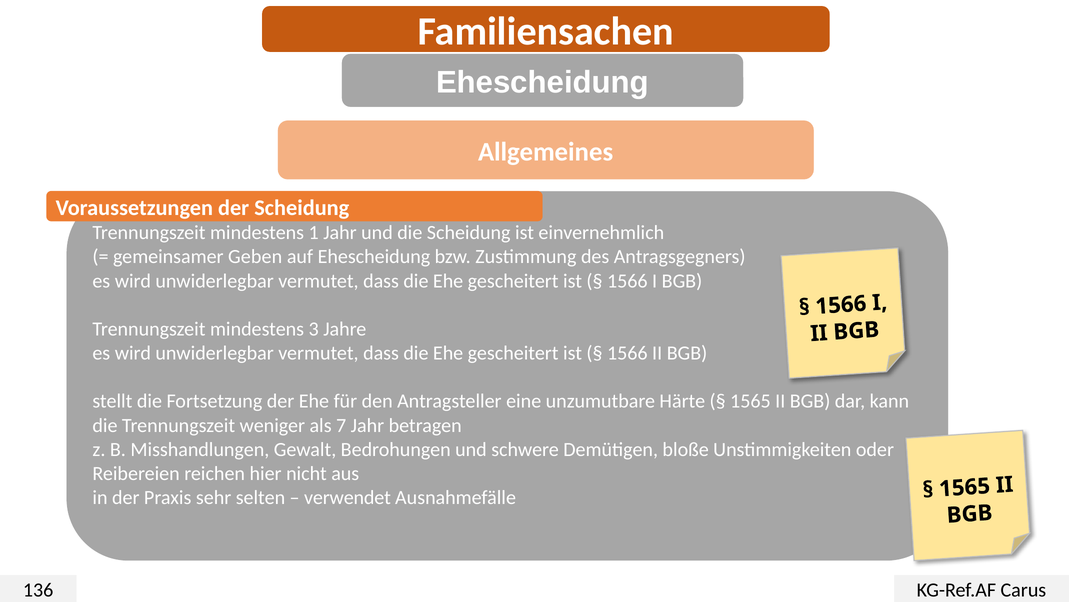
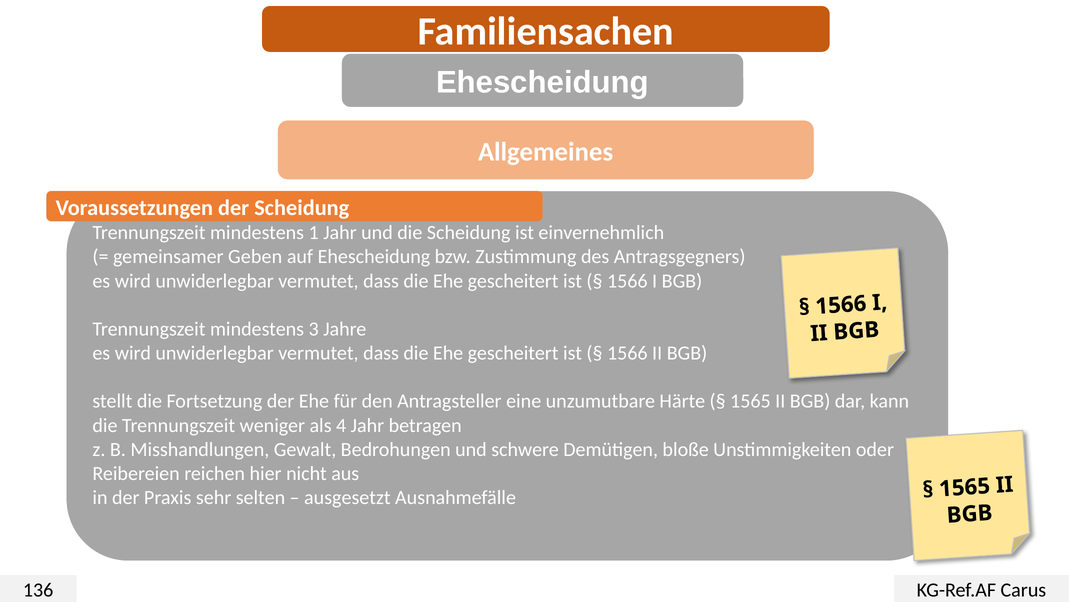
7: 7 -> 4
verwendet: verwendet -> ausgesetzt
